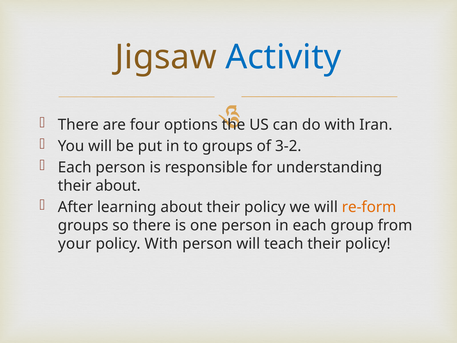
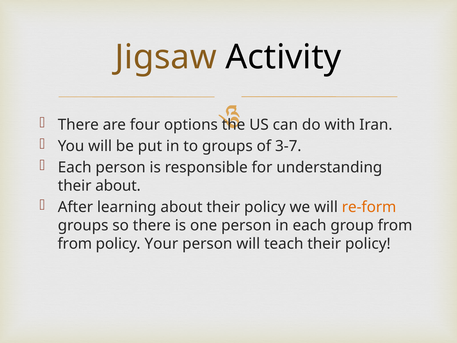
Activity colour: blue -> black
3-2: 3-2 -> 3-7
your at (75, 244): your -> from
policy With: With -> Your
